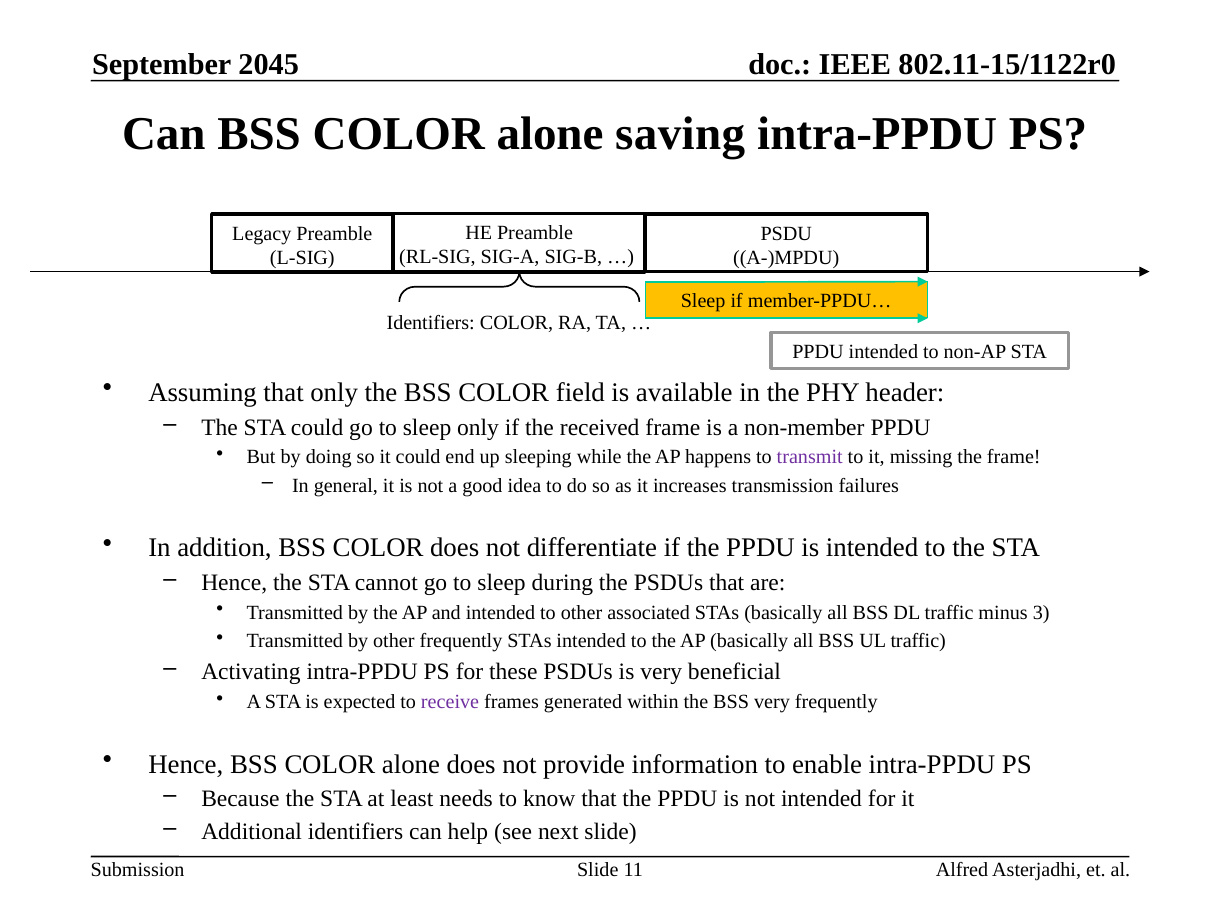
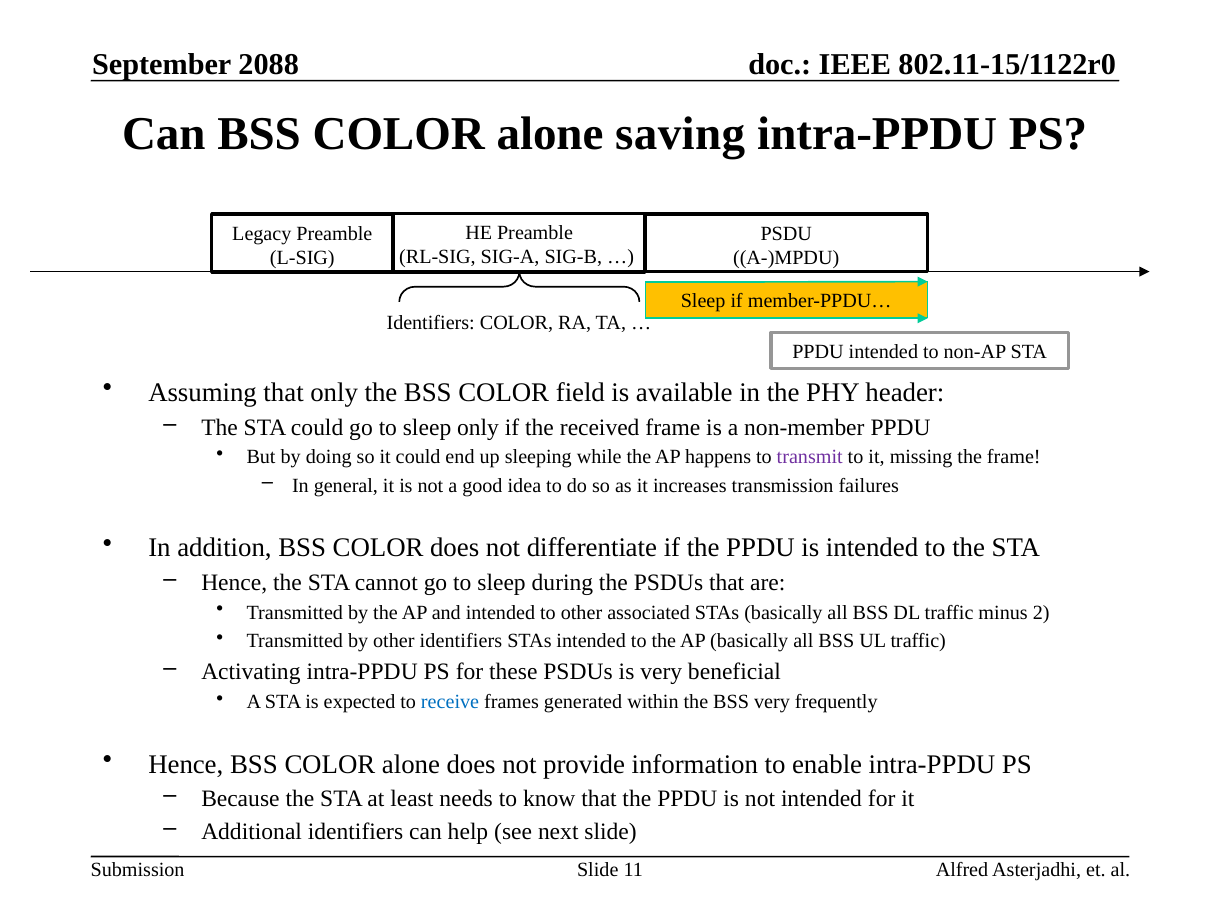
2045: 2045 -> 2088
3: 3 -> 2
other frequently: frequently -> identifiers
receive colour: purple -> blue
